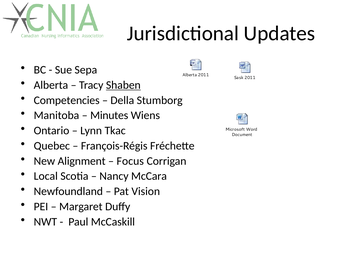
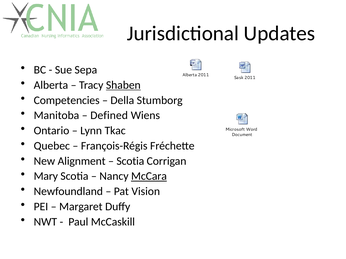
Minutes: Minutes -> Defined
Focus at (130, 161): Focus -> Scotia
Local: Local -> Mary
McCara underline: none -> present
